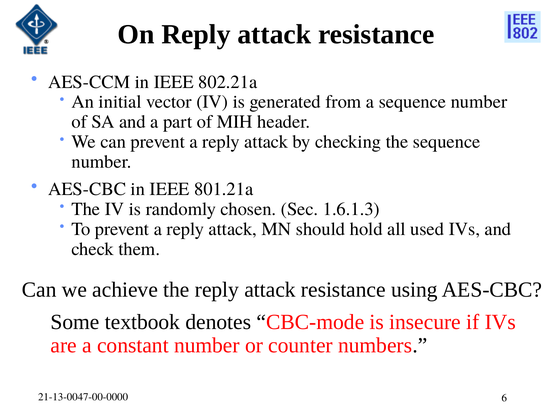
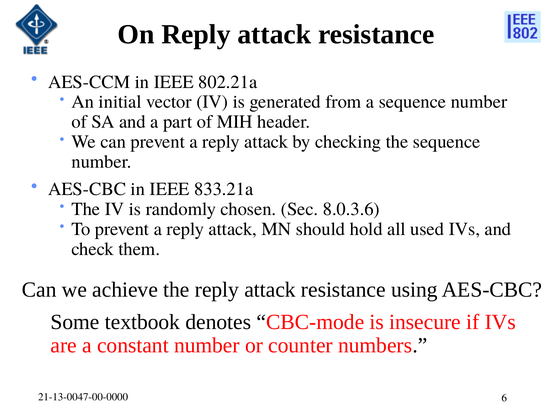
801.21a: 801.21a -> 833.21a
1.6.1.3: 1.6.1.3 -> 8.0.3.6
